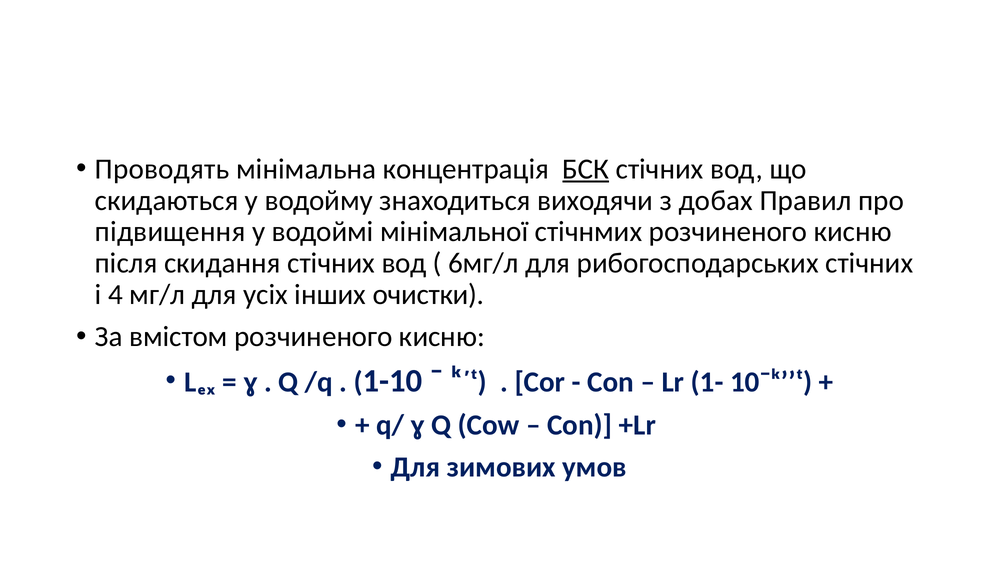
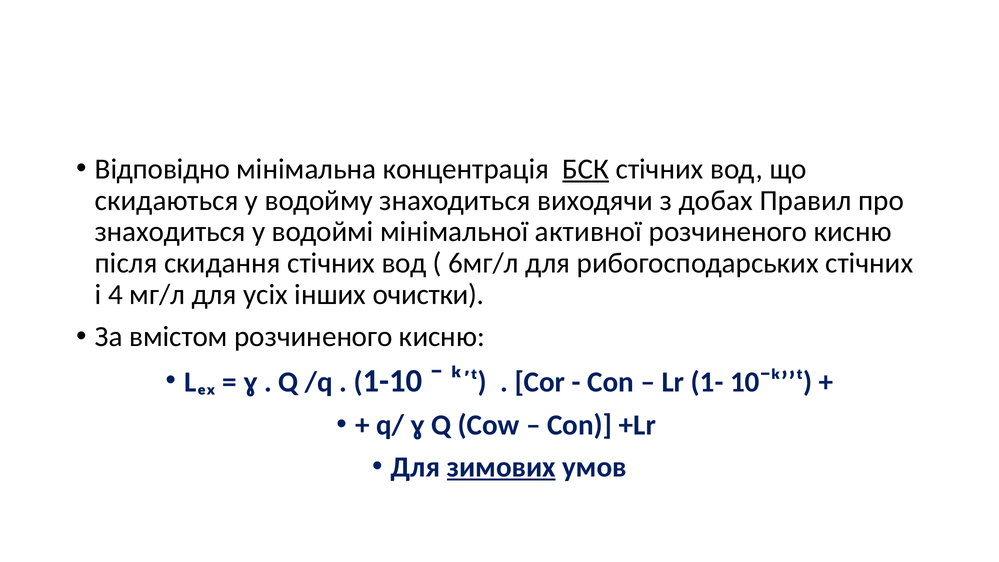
Проводять: Проводять -> Відповідно
підвищення at (170, 232): підвищення -> знаходиться
стічнмих: стічнмих -> активної
зимових underline: none -> present
